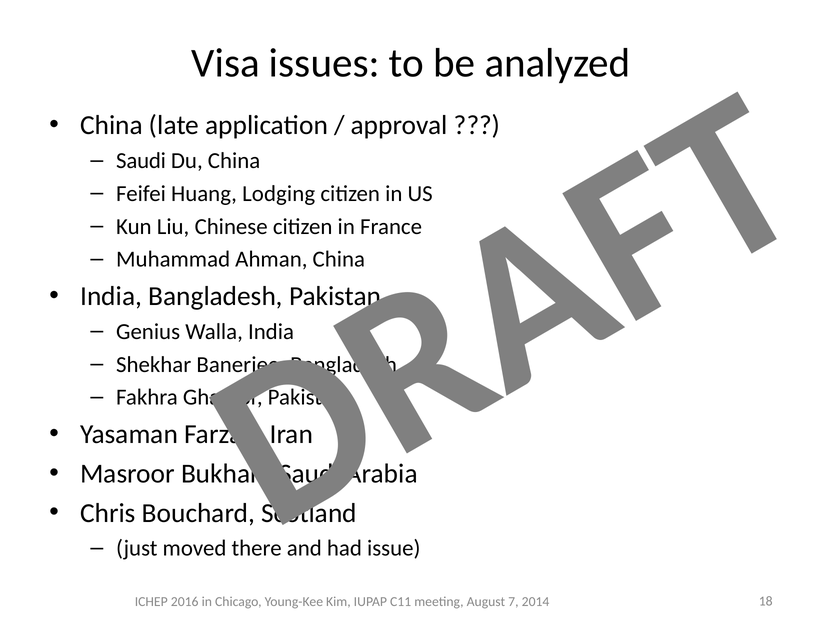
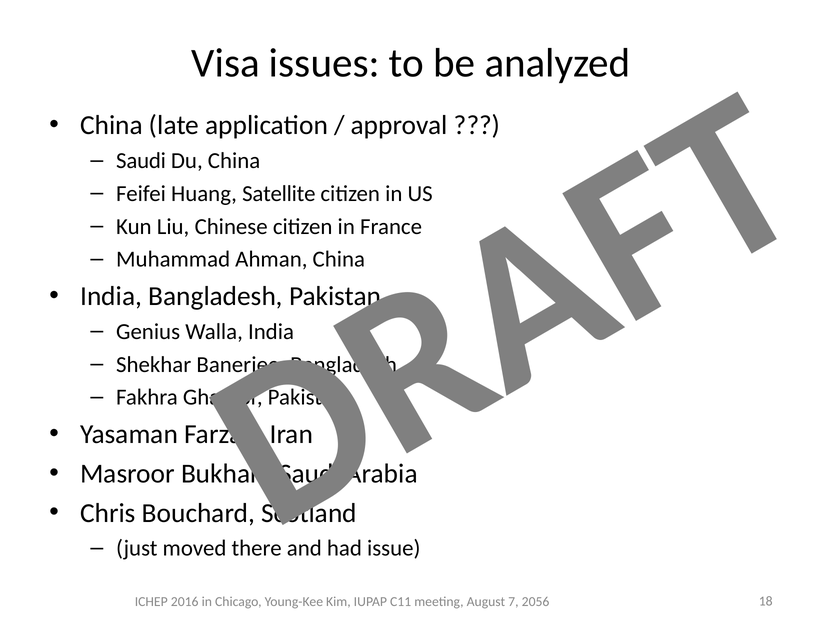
Lodging: Lodging -> Satellite
2014: 2014 -> 2056
